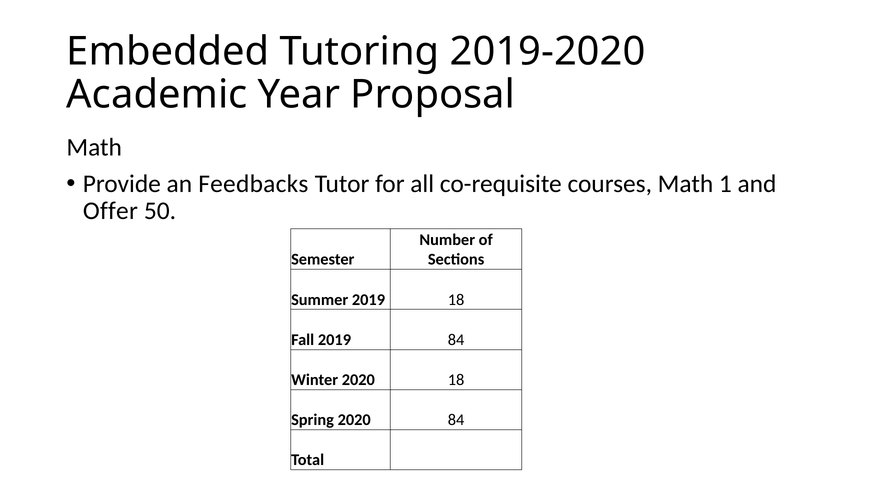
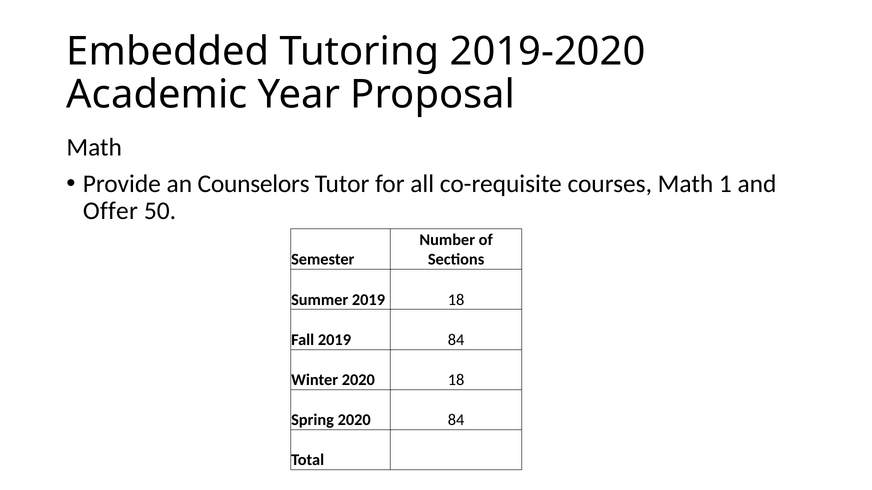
Feedbacks: Feedbacks -> Counselors
